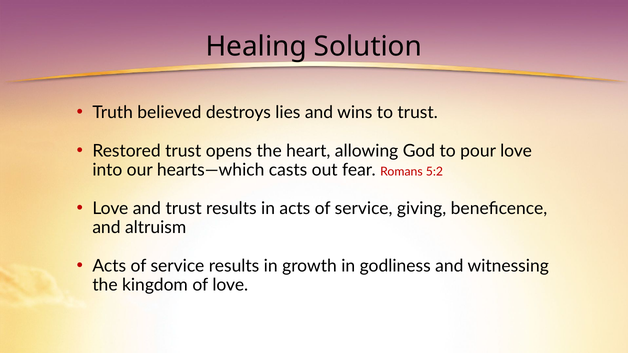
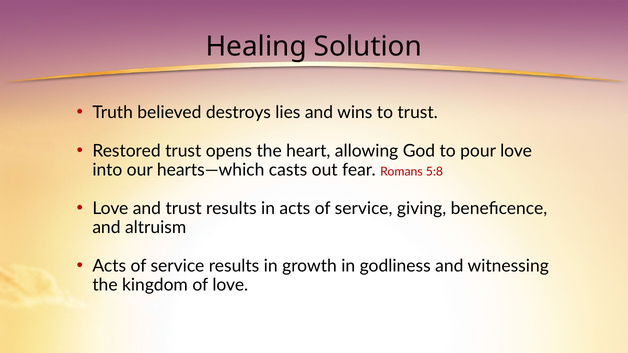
5:2: 5:2 -> 5:8
